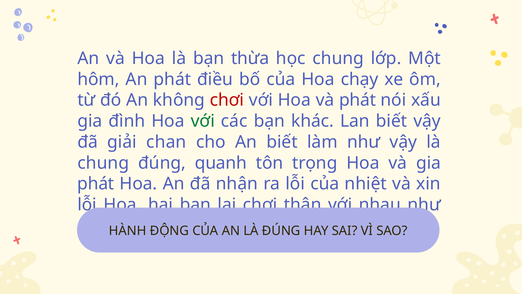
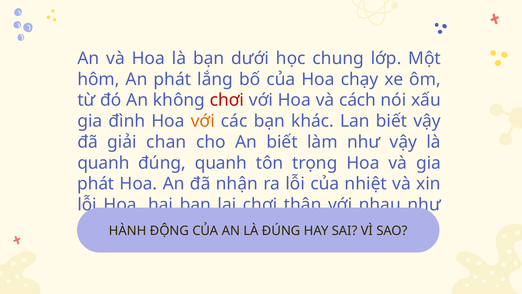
thừa: thừa -> dưới
điều: điều -> lắng
và phát: phát -> cách
với at (203, 121) colour: green -> orange
chung at (103, 163): chung -> quanh
